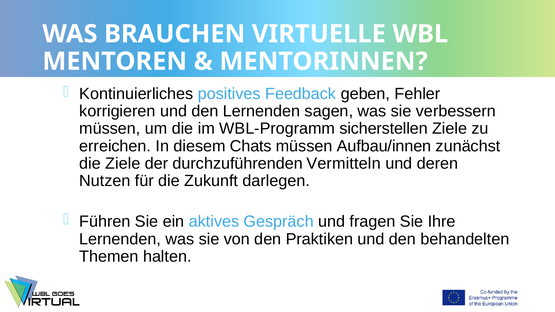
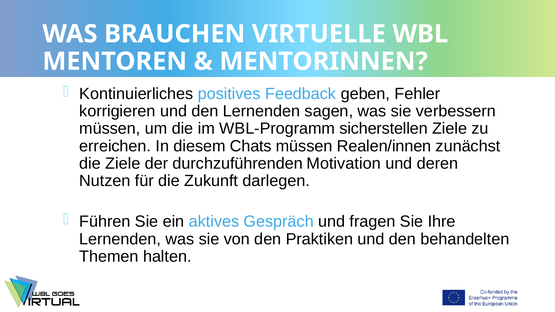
Aufbau/innen: Aufbau/innen -> Realen/innen
Vermitteln: Vermitteln -> Motivation
